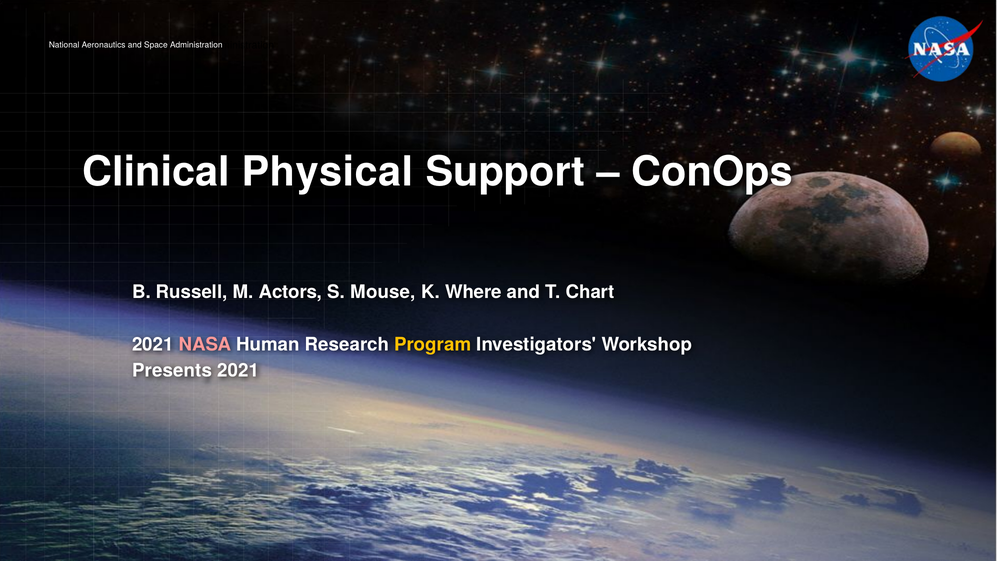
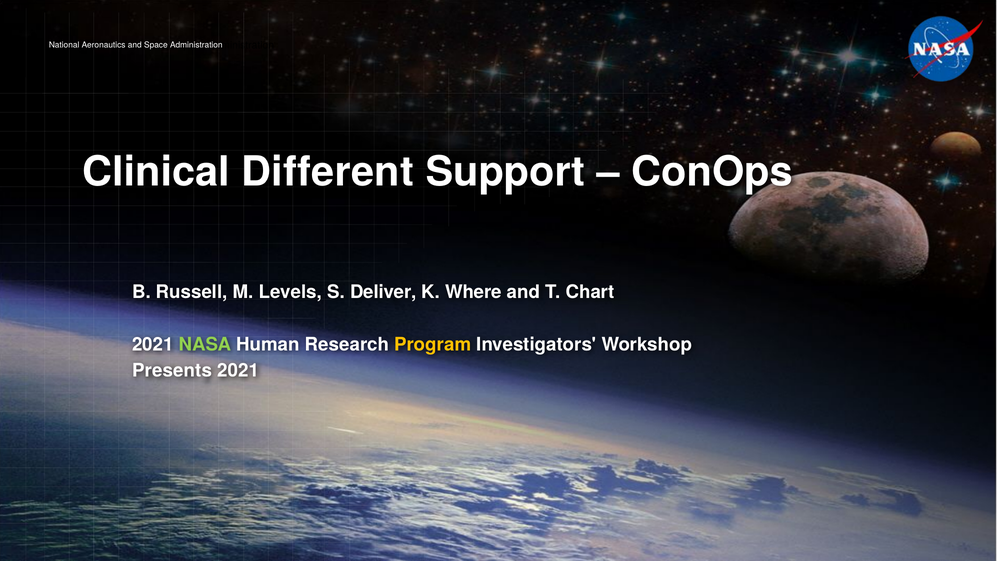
Physical: Physical -> Different
Actors: Actors -> Levels
Mouse: Mouse -> Deliver
NASA colour: pink -> light green
